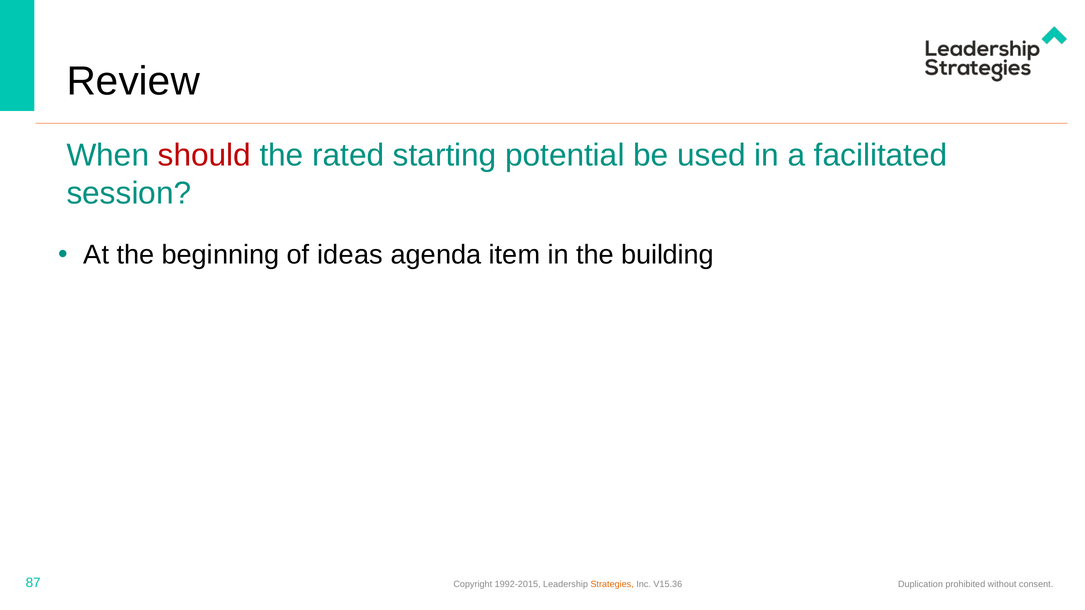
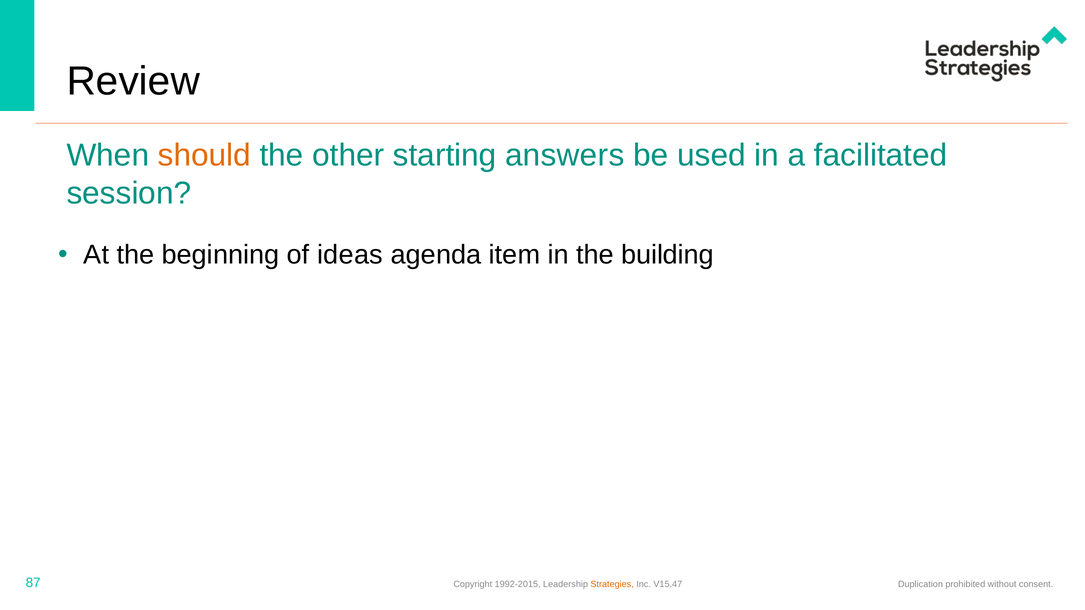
should colour: red -> orange
rated: rated -> other
potential: potential -> answers
V15.36: V15.36 -> V15.47
